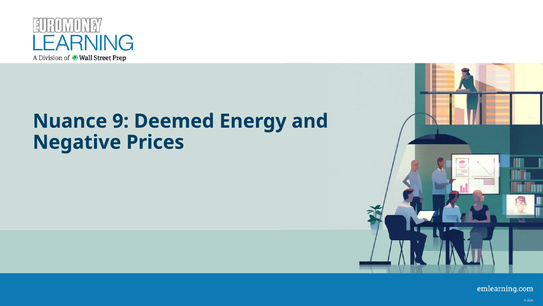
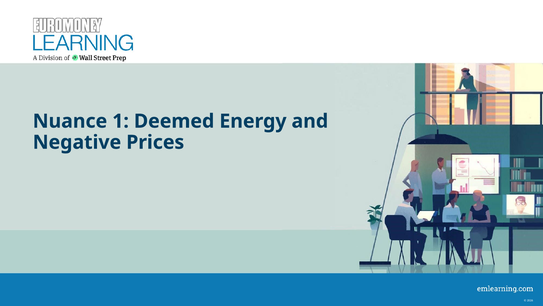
9: 9 -> 1
